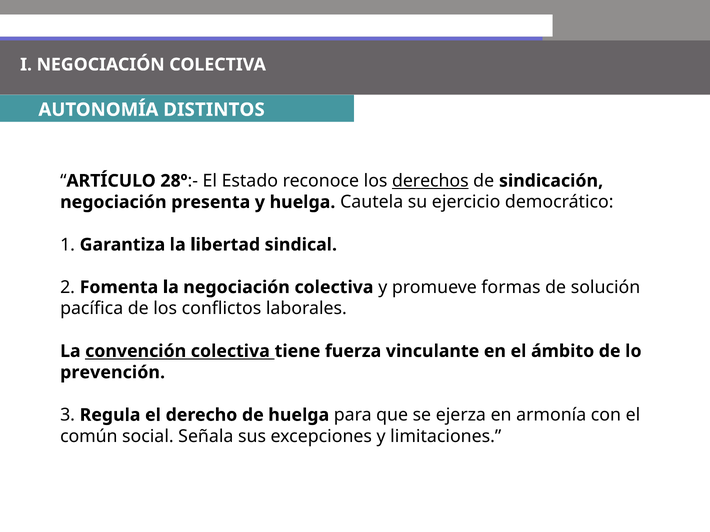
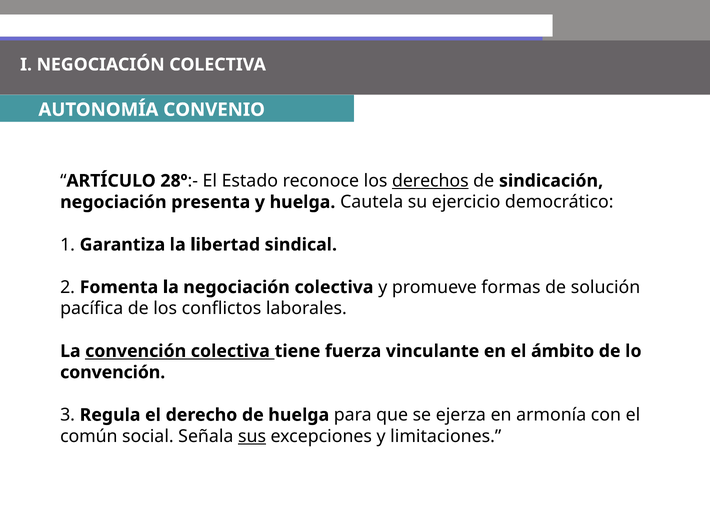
DISTINTOS: DISTINTOS -> CONVENIO
prevención at (113, 373): prevención -> convención
sus underline: none -> present
